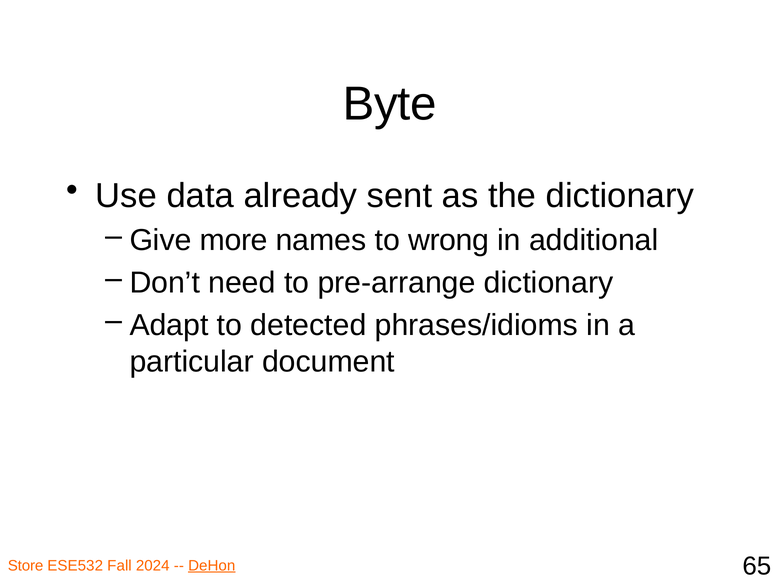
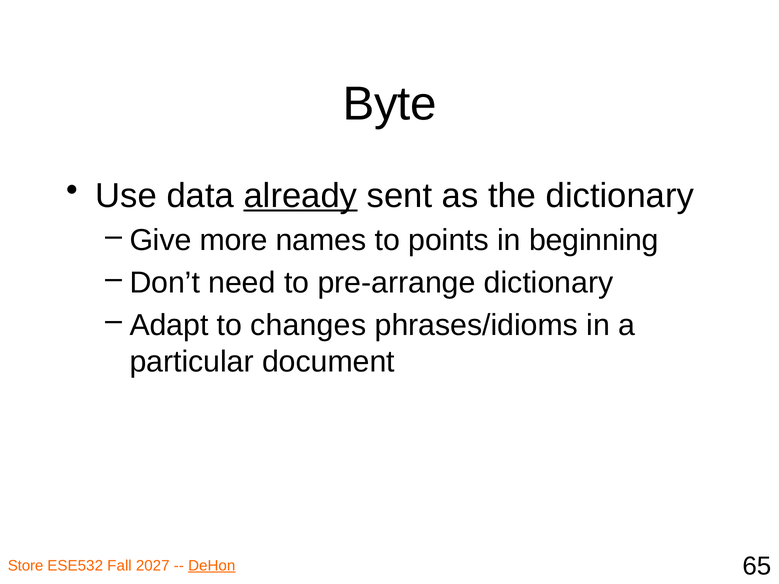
already underline: none -> present
wrong: wrong -> points
additional: additional -> beginning
detected: detected -> changes
2024: 2024 -> 2027
